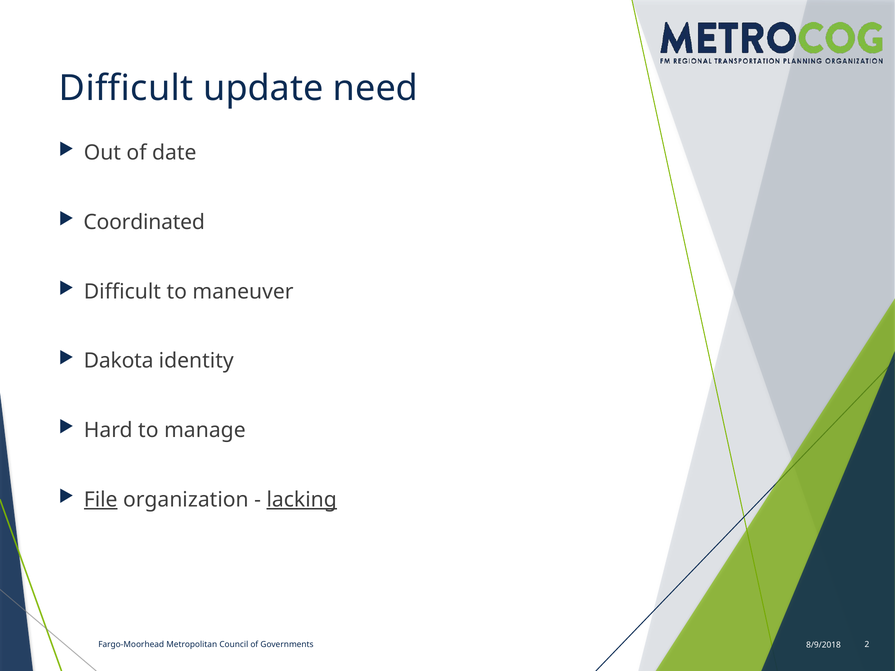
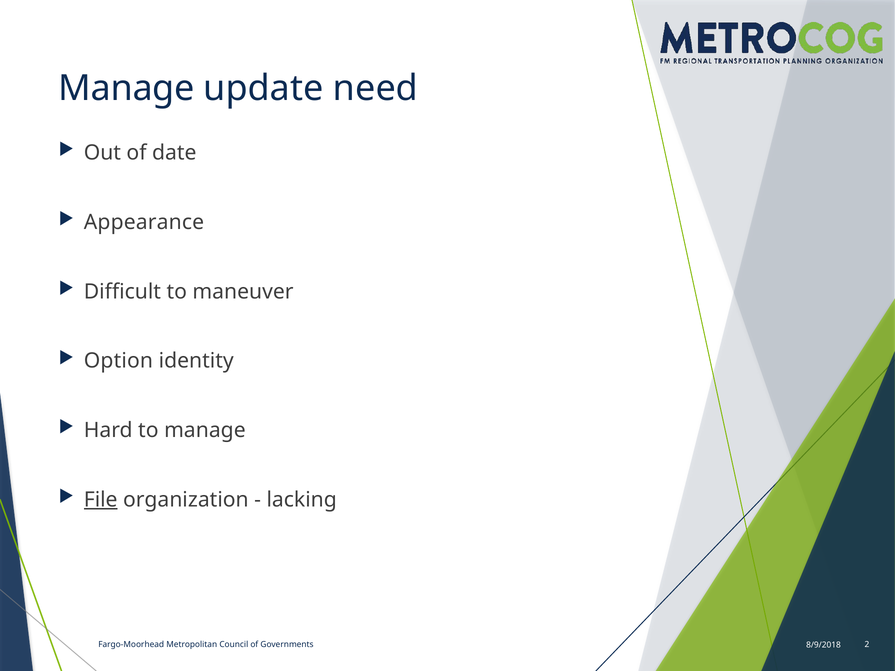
Difficult at (126, 88): Difficult -> Manage
Coordinated: Coordinated -> Appearance
Dakota: Dakota -> Option
lacking underline: present -> none
